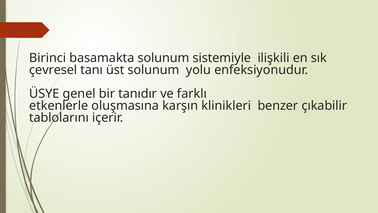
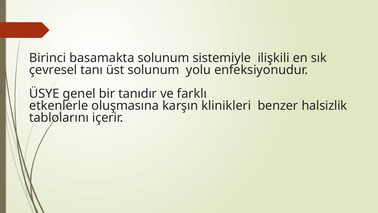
çıkabilir: çıkabilir -> halsizlik
